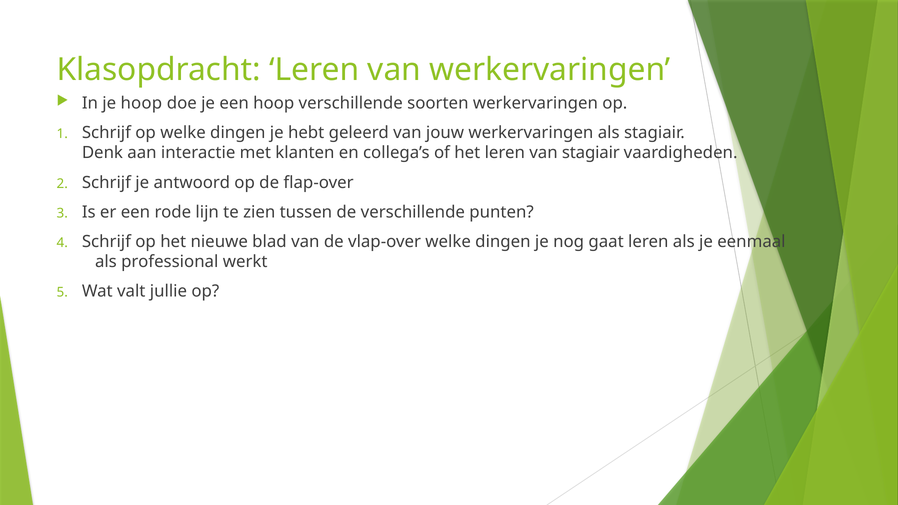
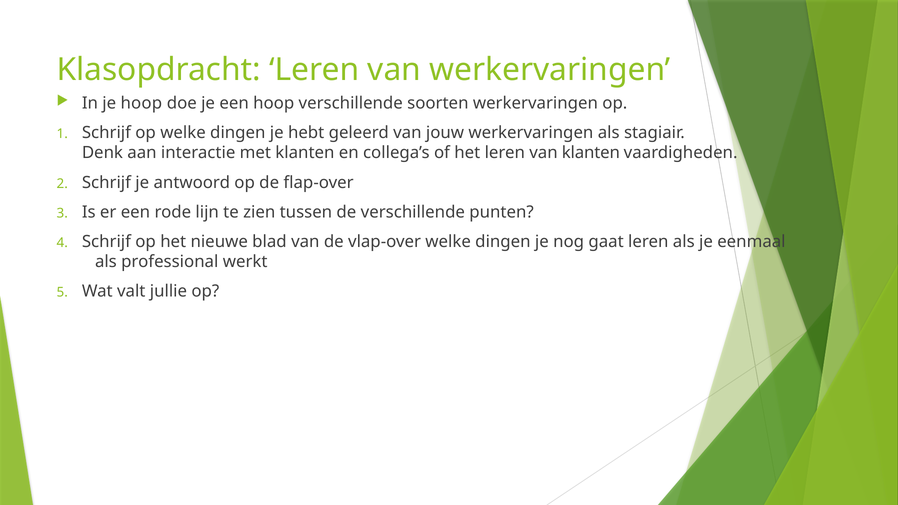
van stagiair: stagiair -> klanten
